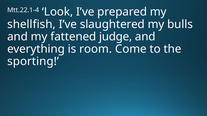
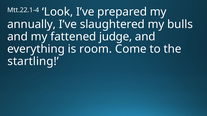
shellfish: shellfish -> annually
sporting: sporting -> startling
